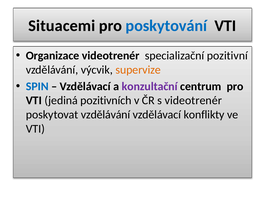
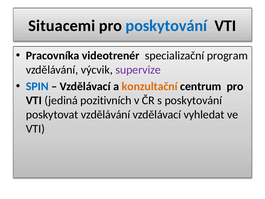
Organizace: Organizace -> Pracovníka
pozitivní: pozitivní -> program
supervize colour: orange -> purple
konzultační colour: purple -> orange
s videotrenér: videotrenér -> poskytování
konflikty: konflikty -> vyhledat
